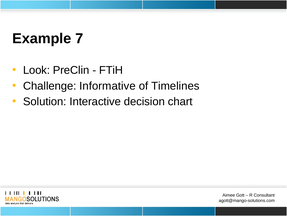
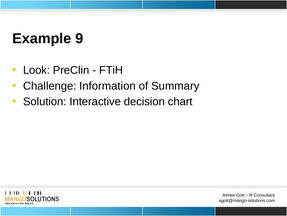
7: 7 -> 9
Informative: Informative -> Information
Timelines: Timelines -> Summary
